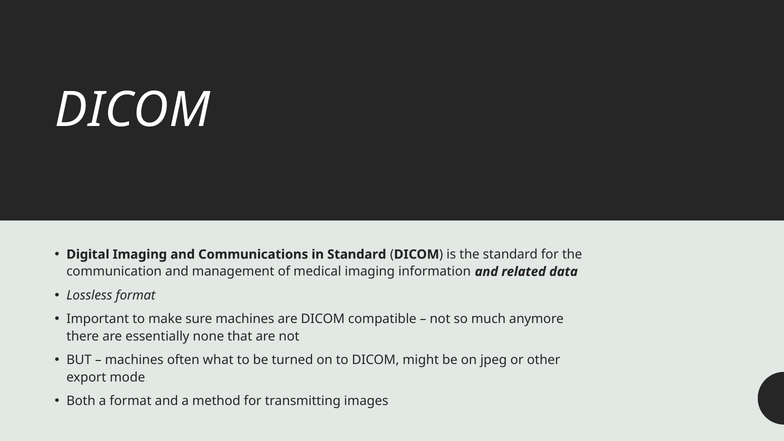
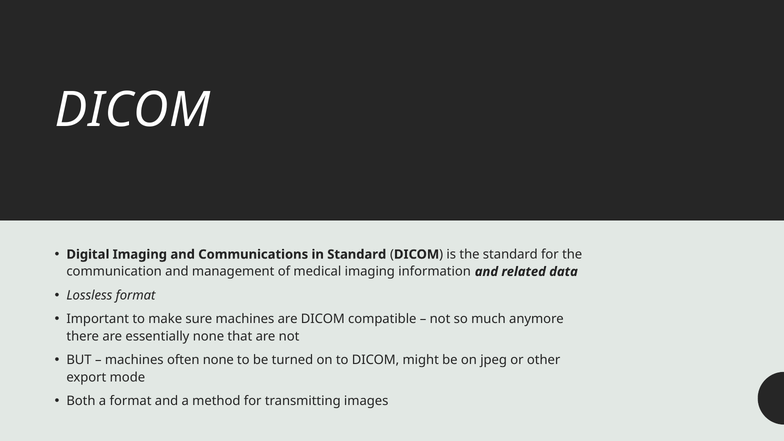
often what: what -> none
